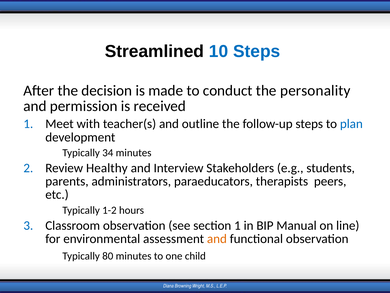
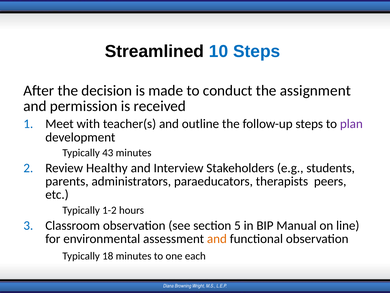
personality: personality -> assignment
plan colour: blue -> purple
34: 34 -> 43
section 1: 1 -> 5
80: 80 -> 18
child: child -> each
